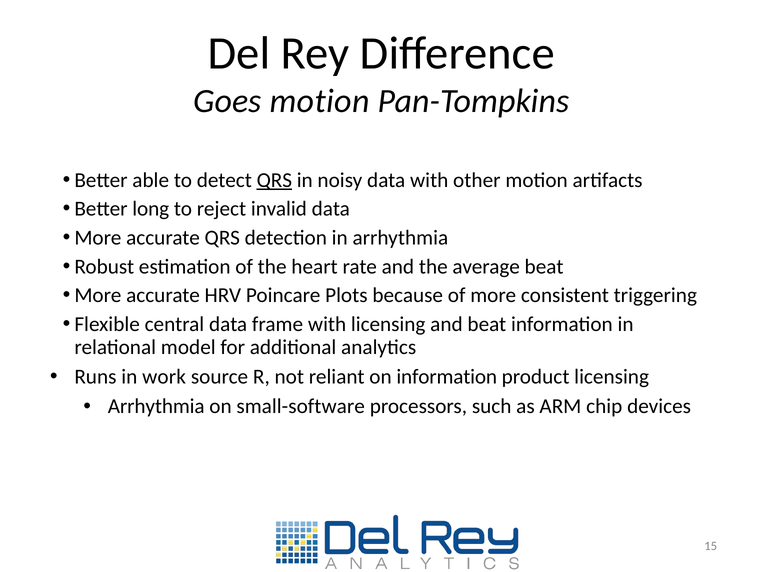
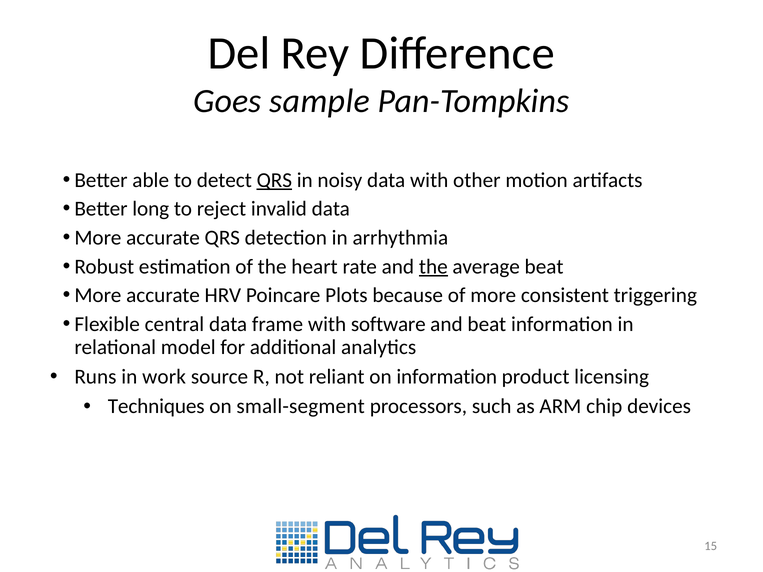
Goes motion: motion -> sample
the at (433, 267) underline: none -> present
with licensing: licensing -> software
Arrhythmia at (156, 407): Arrhythmia -> Techniques
small-software: small-software -> small-segment
